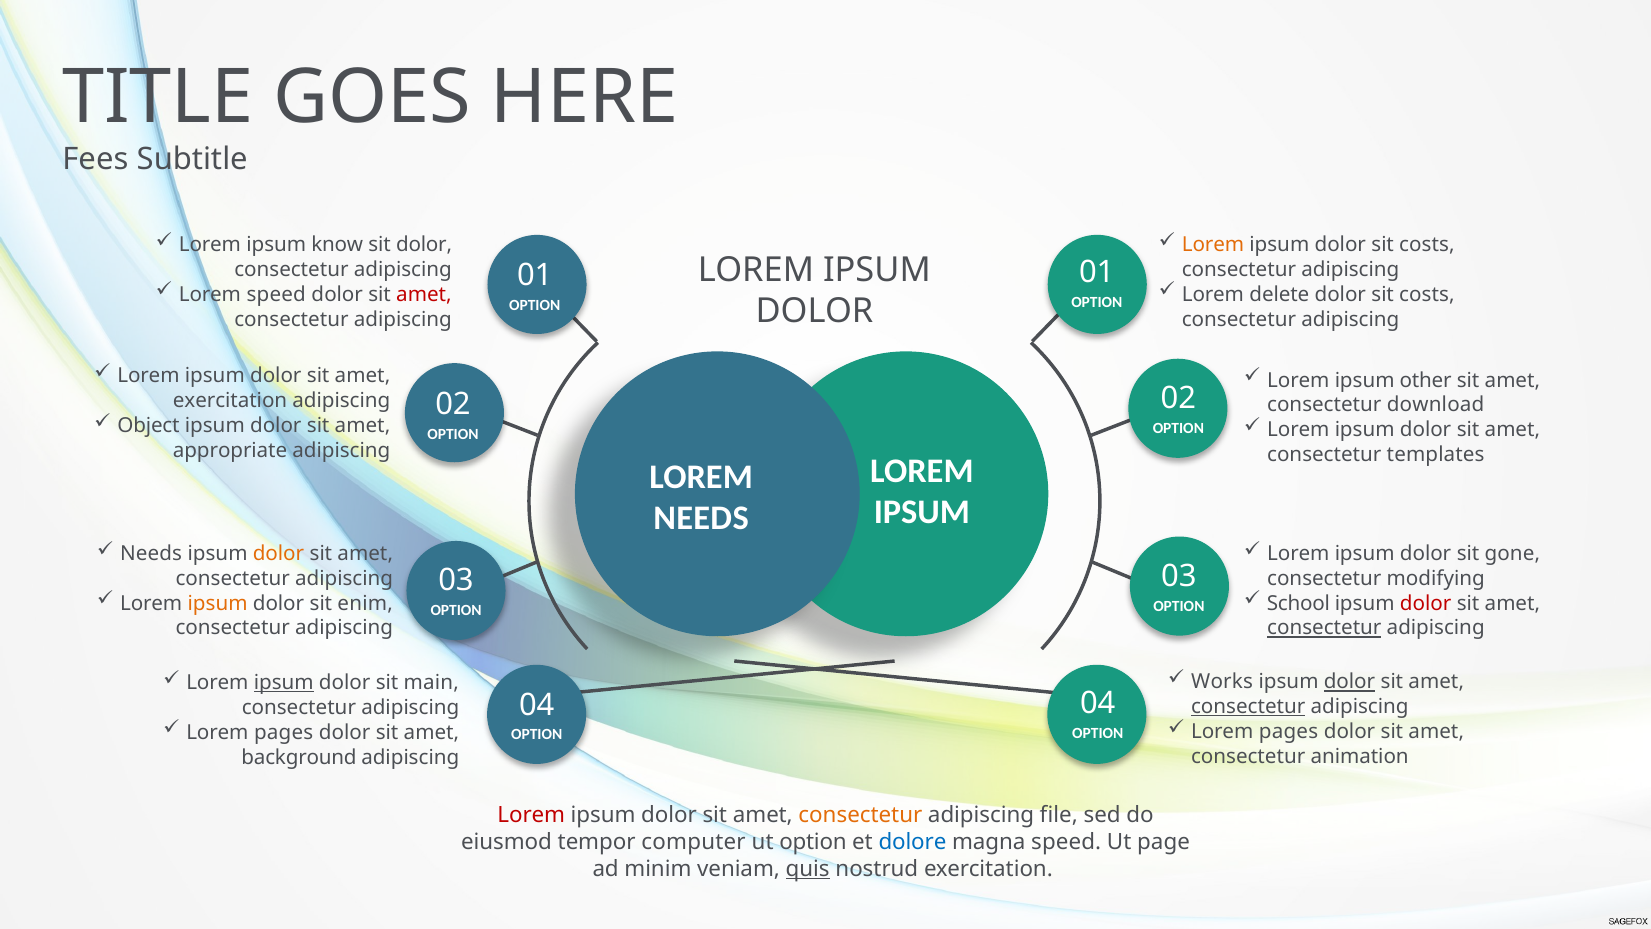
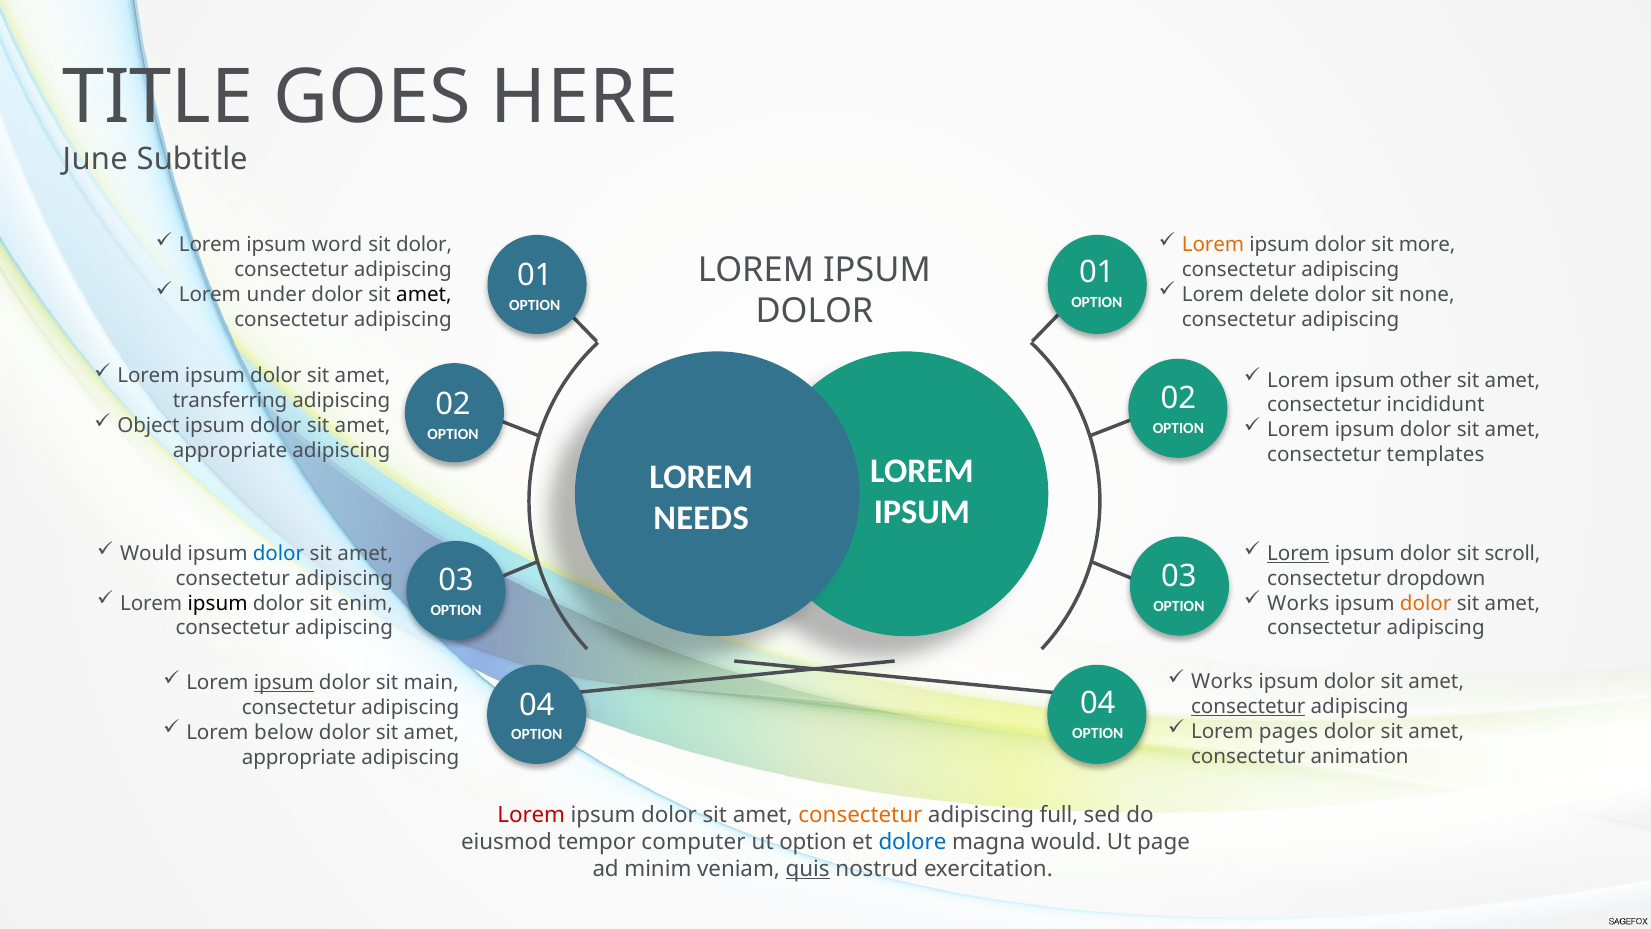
Fees: Fees -> June
know: know -> word
ipsum dolor sit costs: costs -> more
Lorem speed: speed -> under
amet at (424, 294) colour: red -> black
costs at (1427, 294): costs -> none
exercitation at (230, 401): exercitation -> transferring
download: download -> incididunt
Needs at (151, 554): Needs -> Would
dolor at (278, 554) colour: orange -> blue
Lorem at (1298, 554) underline: none -> present
gone: gone -> scroll
modifying: modifying -> dropdown
ipsum at (218, 603) colour: orange -> black
School at (1298, 603): School -> Works
dolor at (1426, 603) colour: red -> orange
consectetur at (1324, 628) underline: present -> none
dolor at (1349, 682) underline: present -> none
pages at (284, 732): pages -> below
background at (299, 757): background -> appropriate
file: file -> full
magna speed: speed -> would
